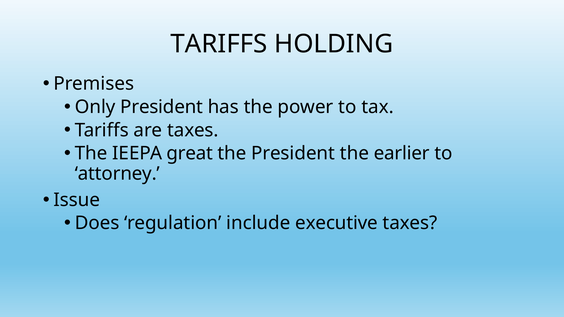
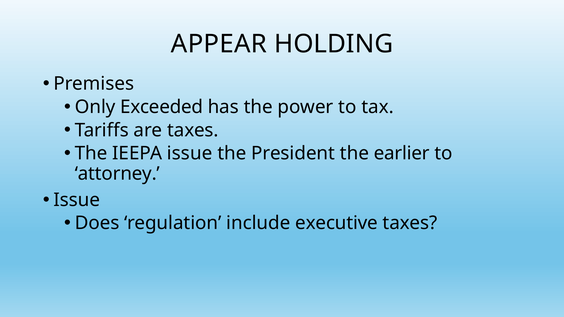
TARIFFS at (219, 44): TARIFFS -> APPEAR
Only President: President -> Exceeded
IEEPA great: great -> issue
